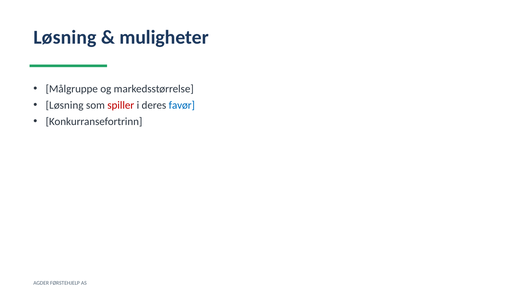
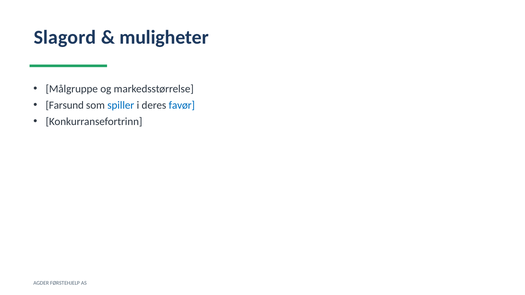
Løsning at (65, 37): Løsning -> Slagord
Løsning at (65, 105): Løsning -> Farsund
spiller colour: red -> blue
